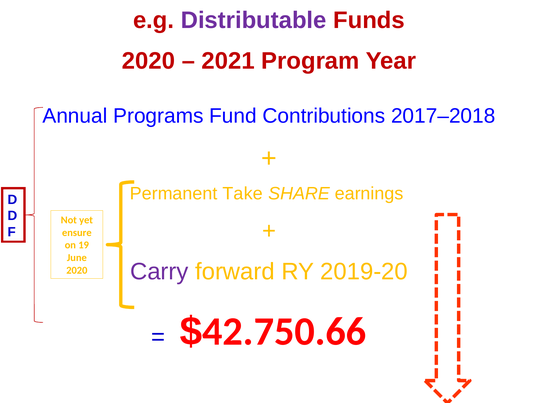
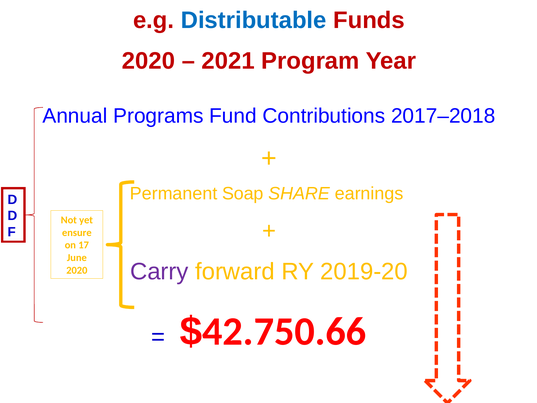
Distributable colour: purple -> blue
Take: Take -> Soap
19: 19 -> 17
